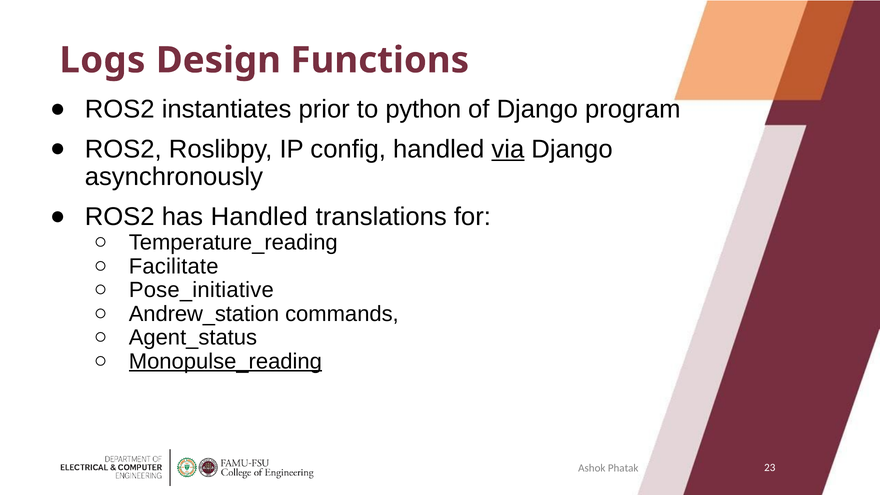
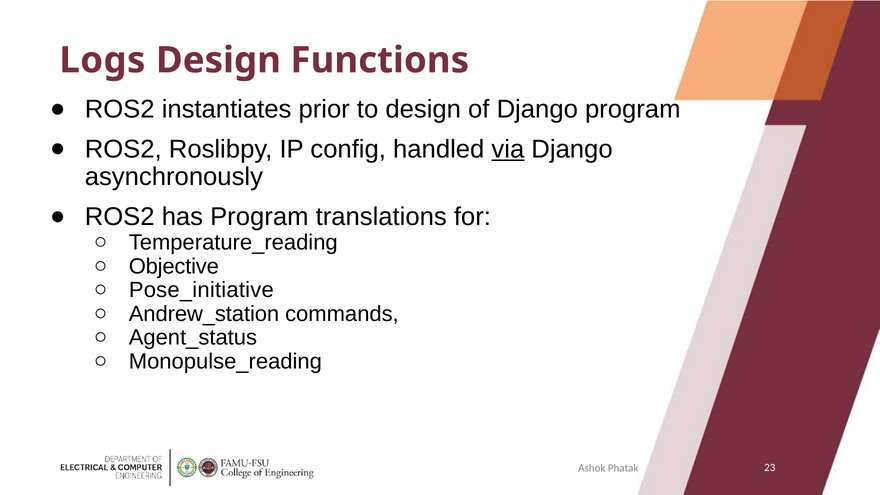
to python: python -> design
has Handled: Handled -> Program
Facilitate: Facilitate -> Objective
Monopulse_reading underline: present -> none
